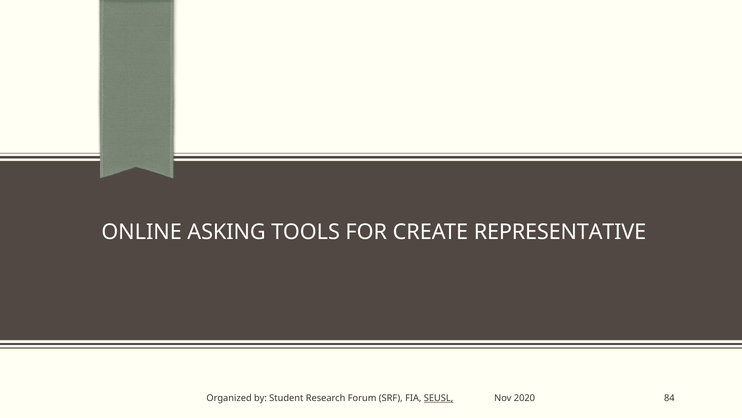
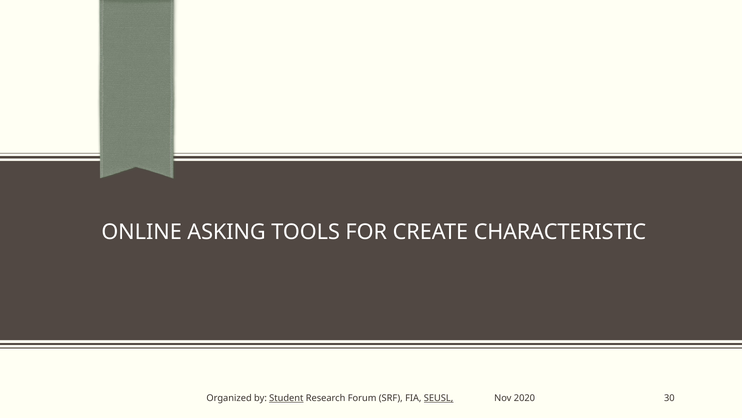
REPRESENTATIVE: REPRESENTATIVE -> CHARACTERISTIC
Student underline: none -> present
84: 84 -> 30
